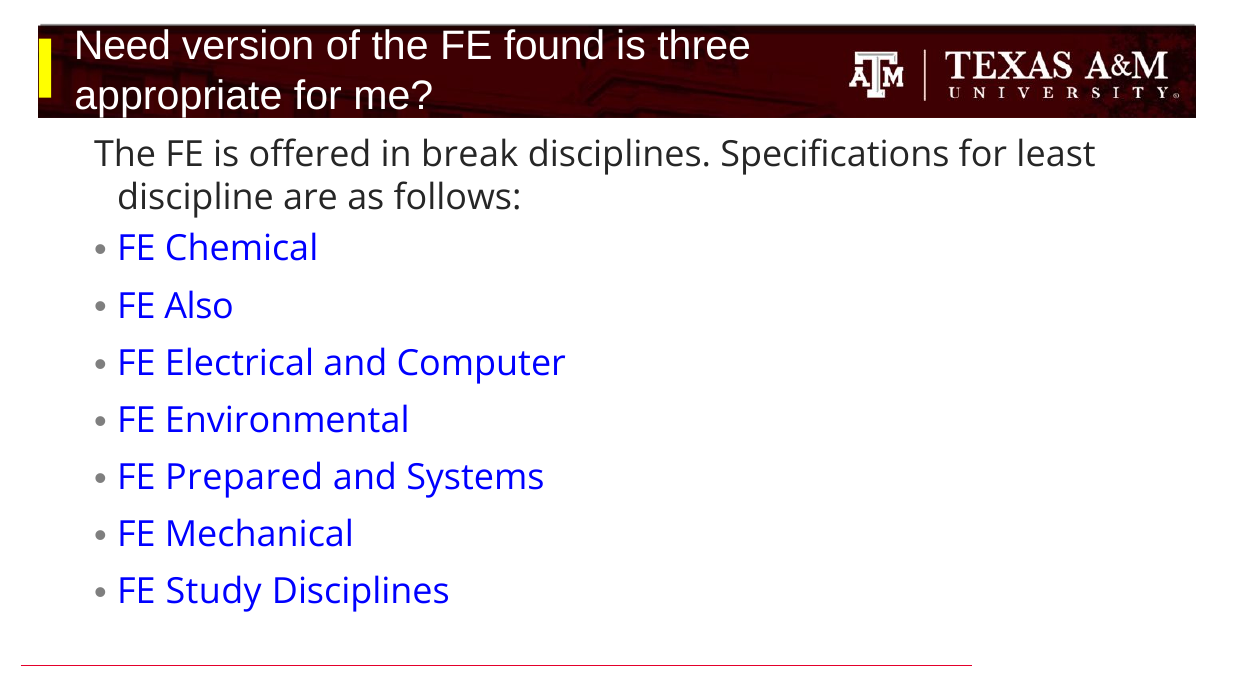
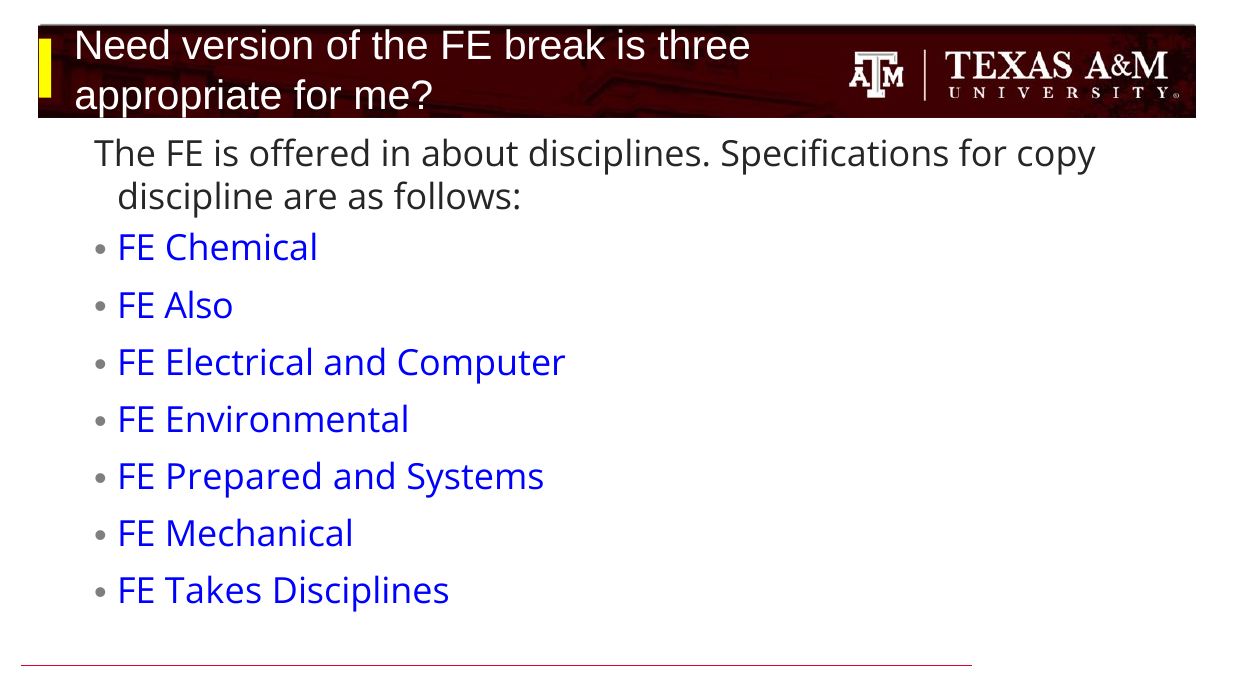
found: found -> break
break: break -> about
least: least -> copy
Study: Study -> Takes
